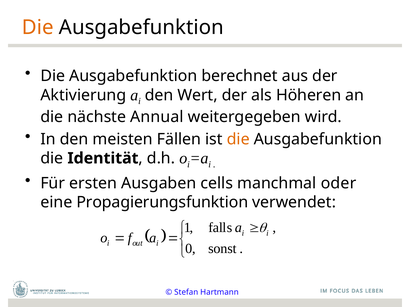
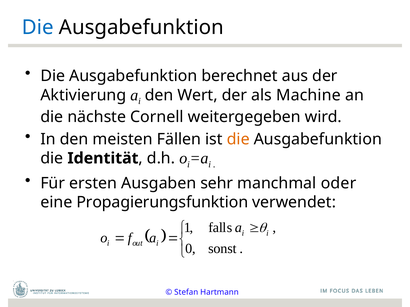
Die at (38, 28) colour: orange -> blue
Höheren: Höheren -> Machine
Annual: Annual -> Cornell
cells: cells -> sehr
